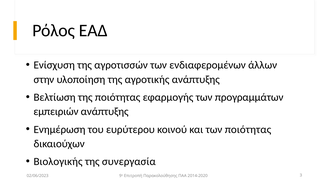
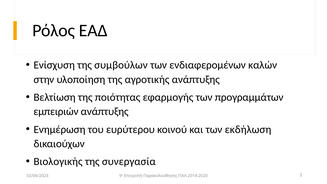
αγροτισσών: αγροτισσών -> συμβούλων
άλλων: άλλων -> καλών
των ποιότητας: ποιότητας -> εκδήλωση
